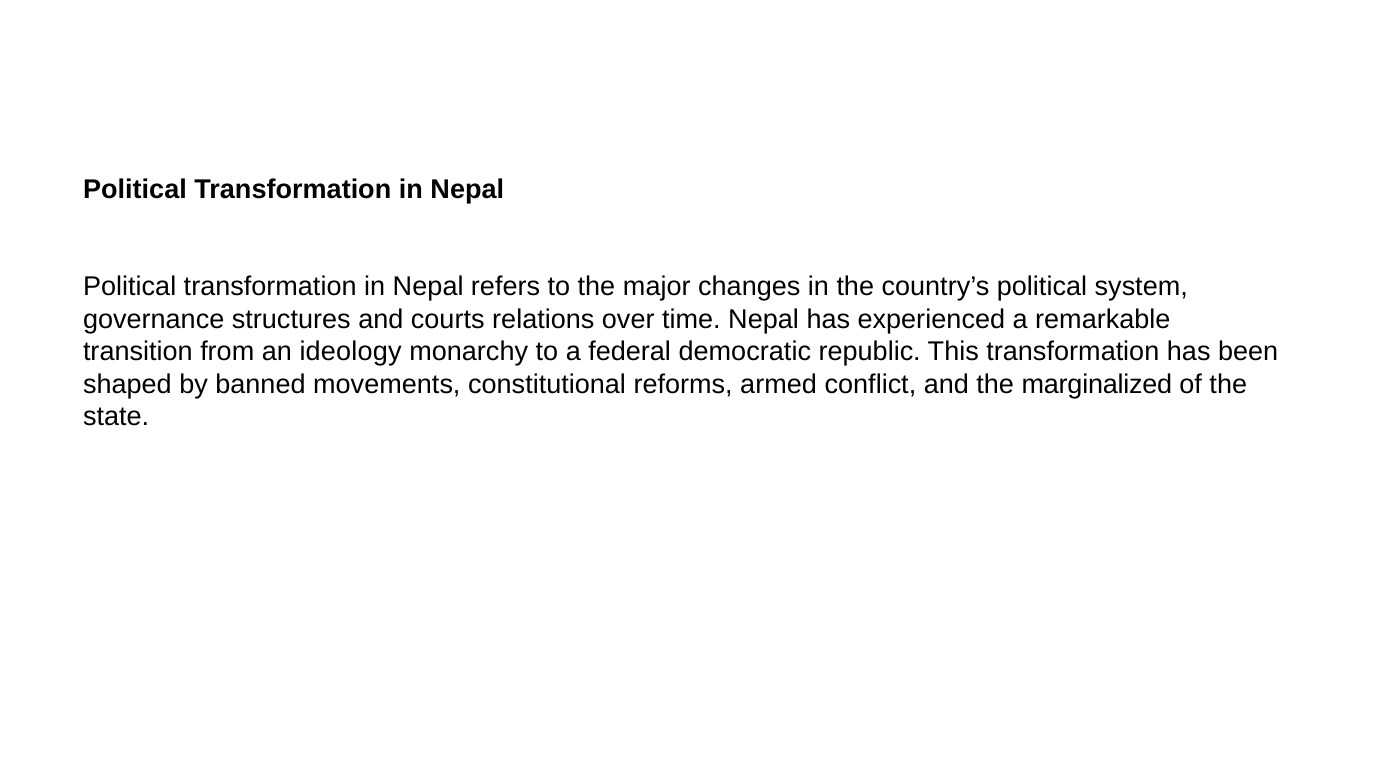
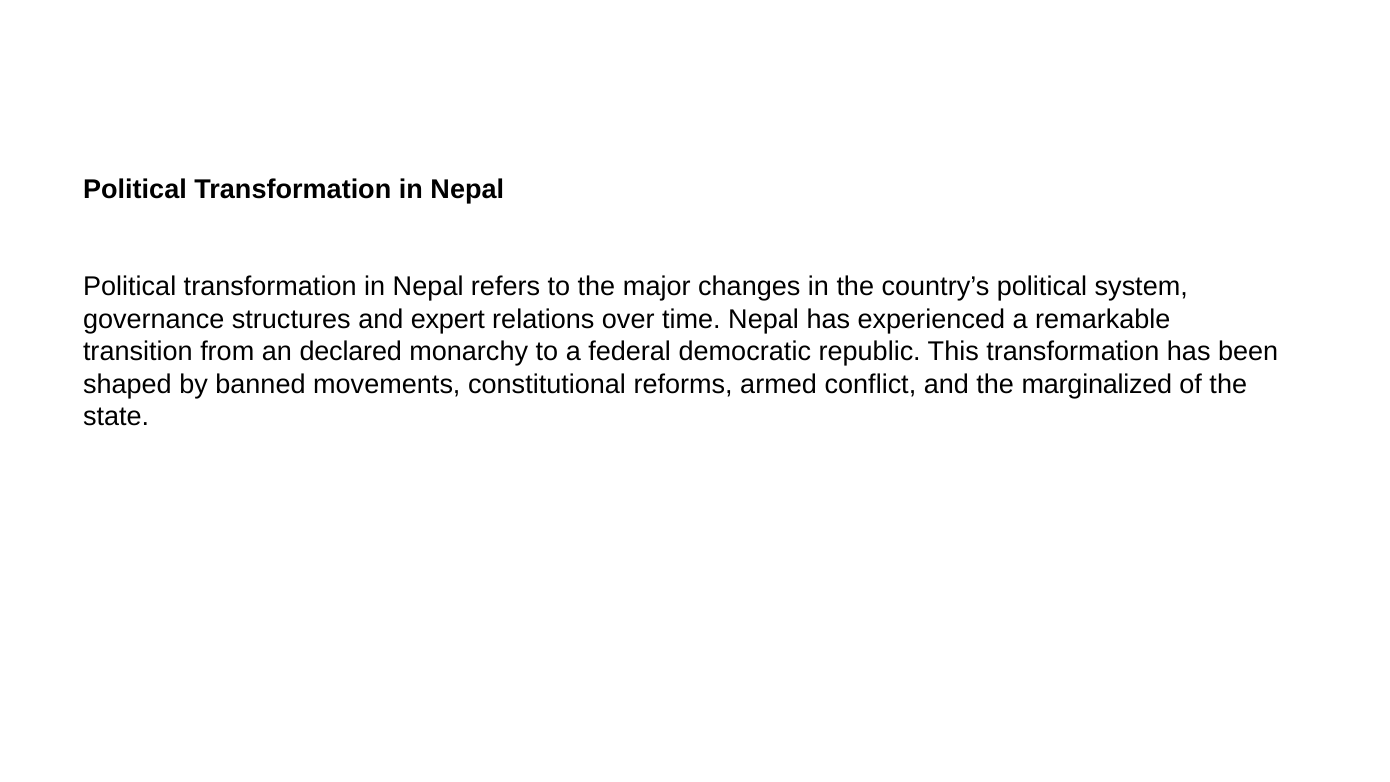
courts: courts -> expert
ideology: ideology -> declared
